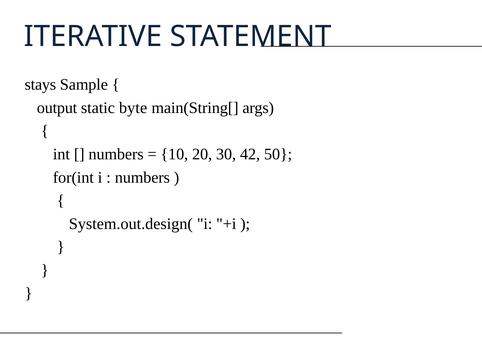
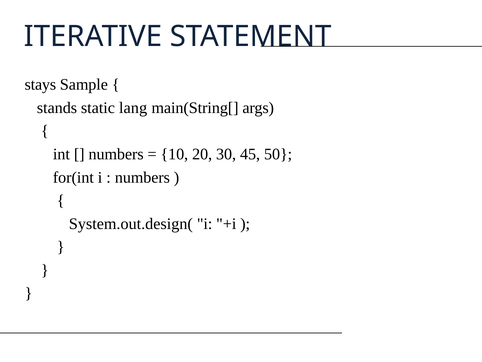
output: output -> stands
byte: byte -> lang
42: 42 -> 45
